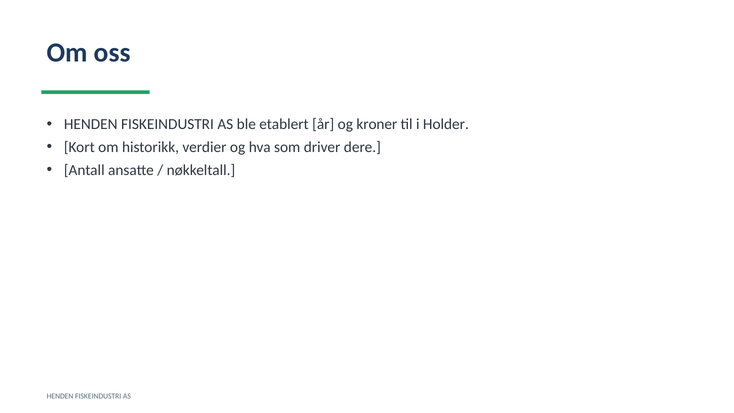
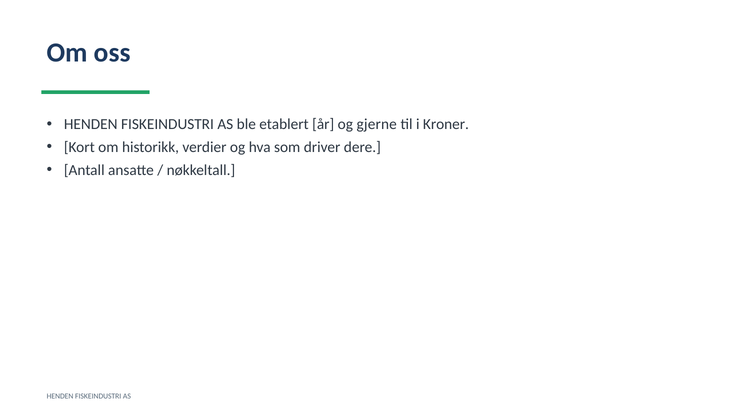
kroner: kroner -> gjerne
Holder: Holder -> Kroner
